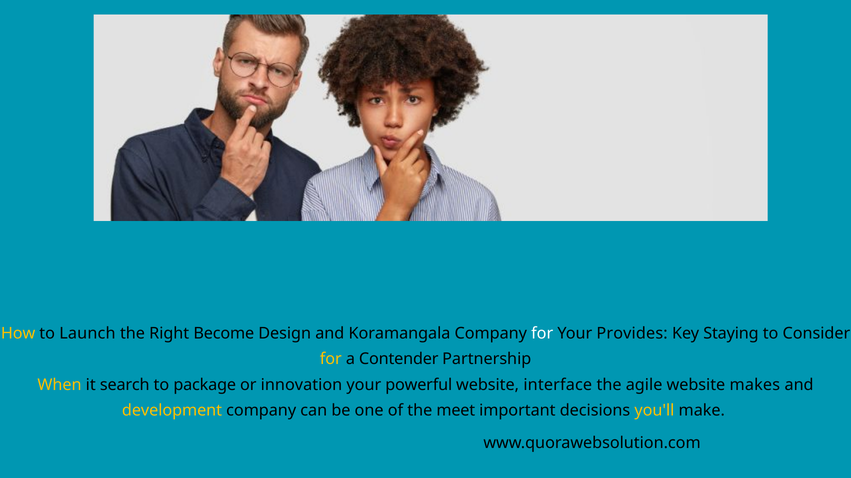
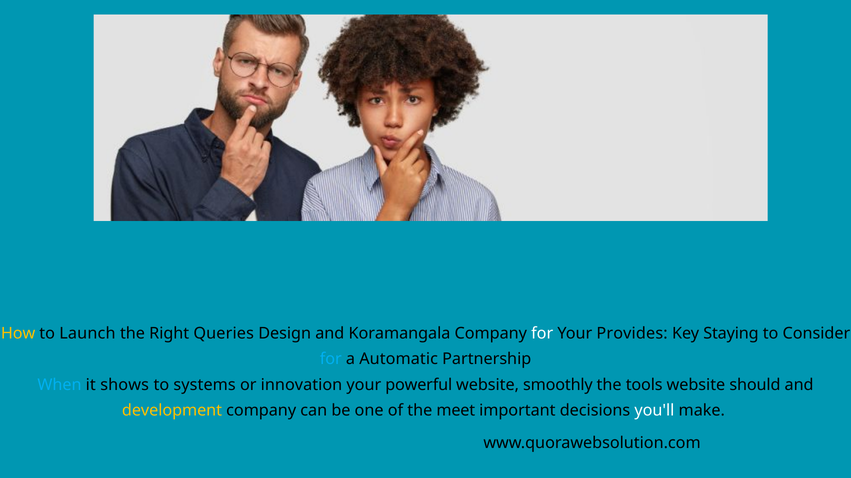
Become: Become -> Queries
for at (331, 360) colour: yellow -> light blue
Contender: Contender -> Automatic
When colour: yellow -> light blue
search: search -> shows
package: package -> systems
interface: interface -> smoothly
agile: agile -> tools
makes: makes -> should
you'll colour: yellow -> white
